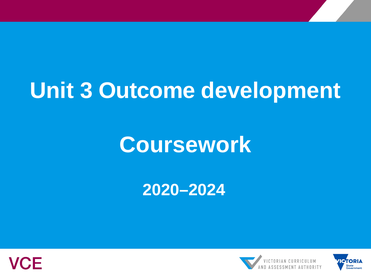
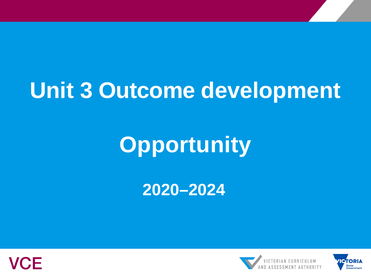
Coursework: Coursework -> Opportunity
